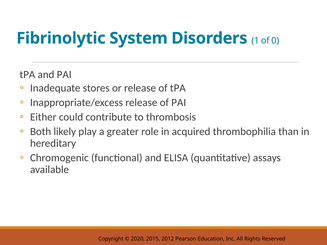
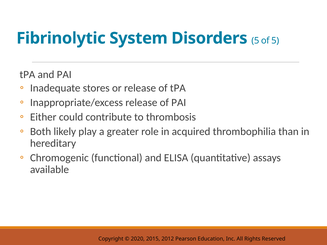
Disorders 1: 1 -> 5
of 0: 0 -> 5
